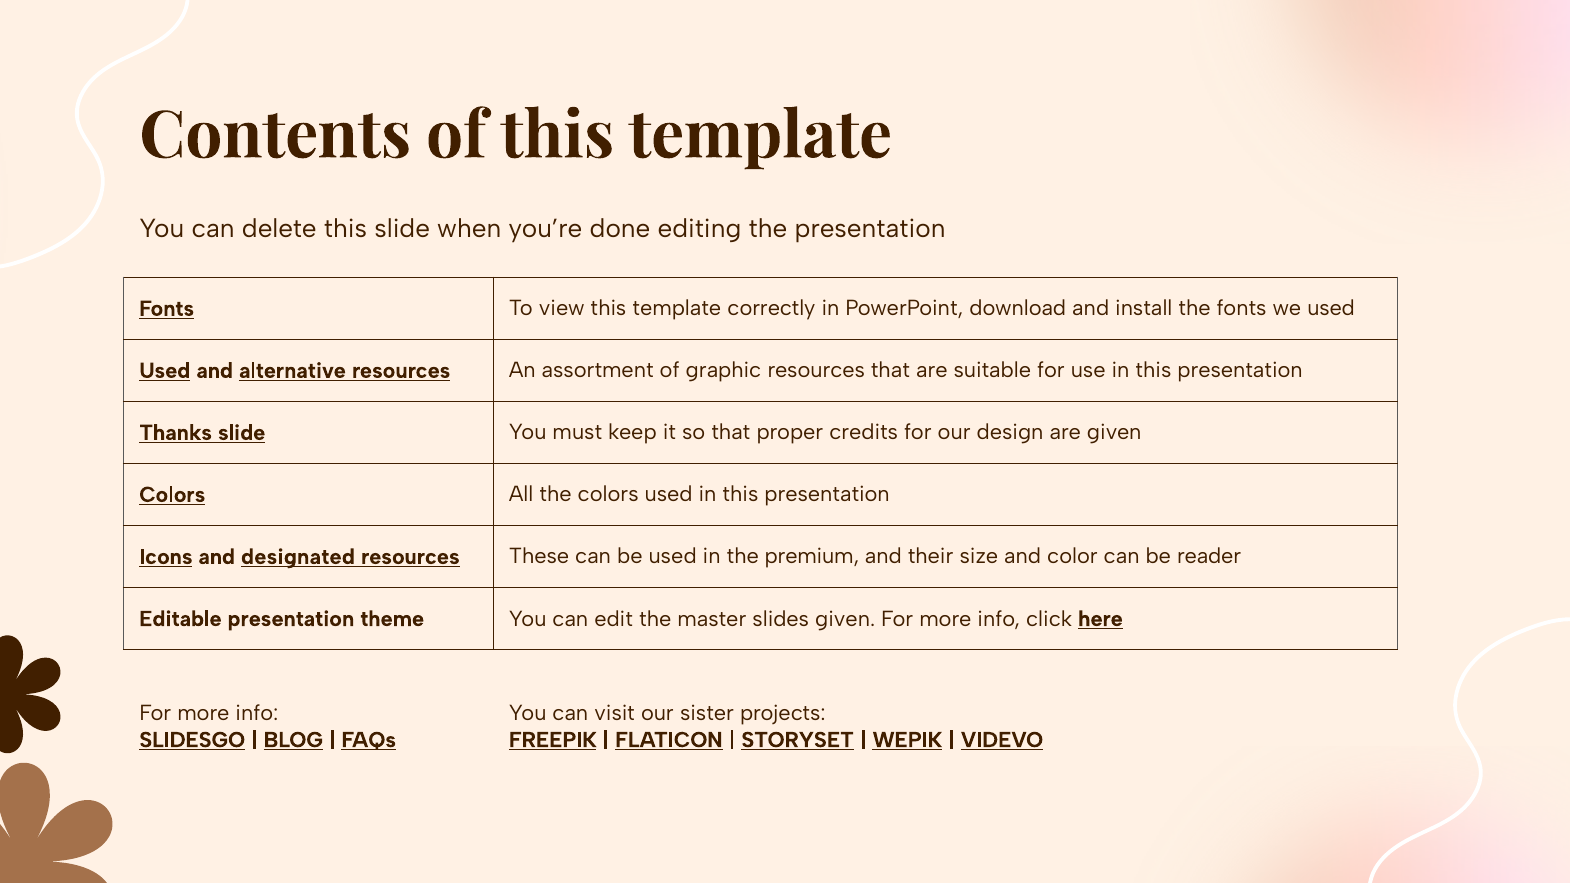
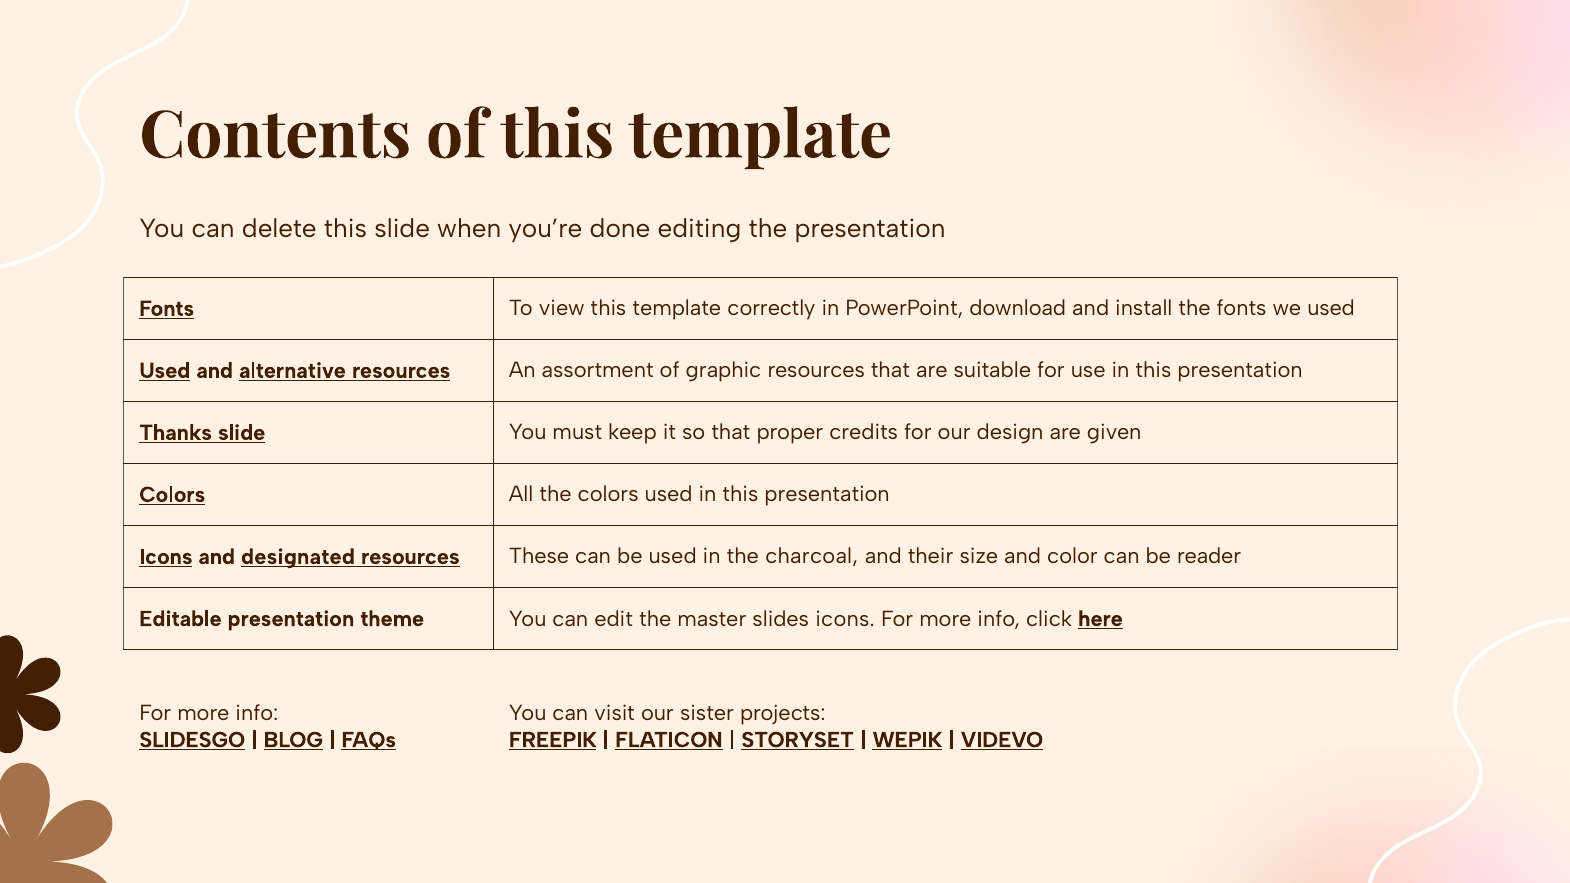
premium: premium -> charcoal
slides given: given -> icons
